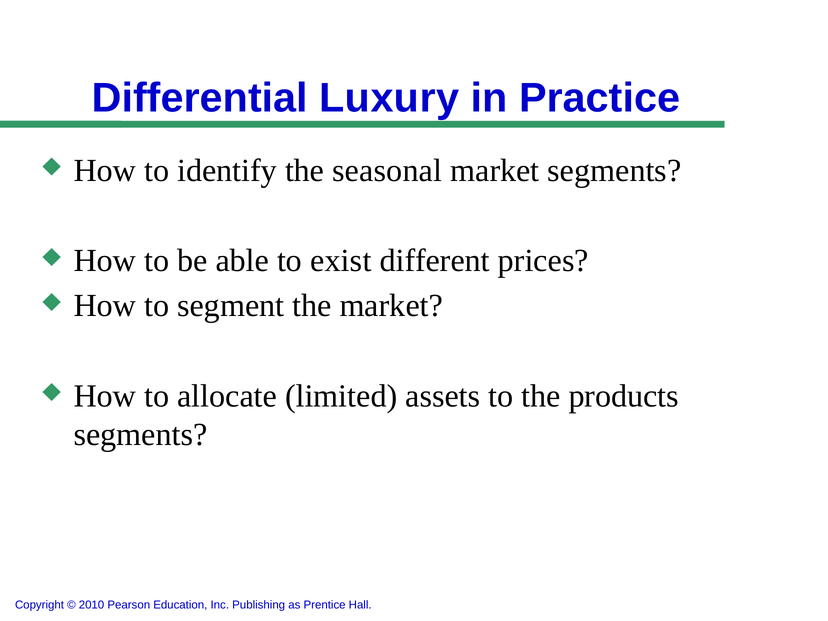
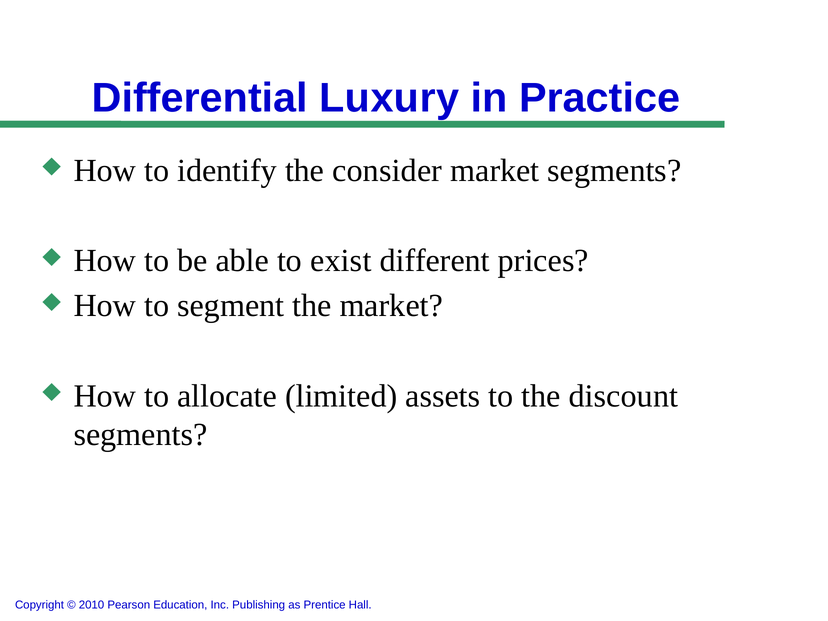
seasonal: seasonal -> consider
products: products -> discount
